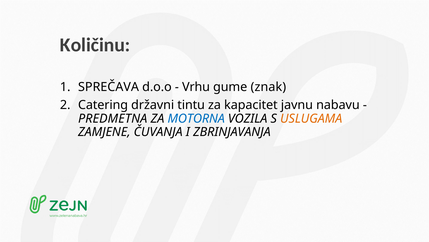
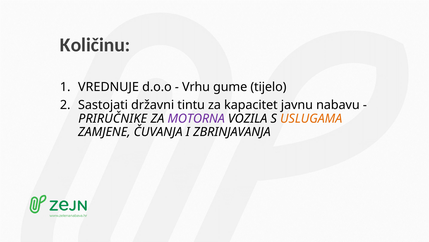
SPREČAVA: SPREČAVA -> VREDNUJE
znak: znak -> tijelo
Catering: Catering -> Sastojati
PREDMETNA: PREDMETNA -> PRIRUČNIKE
MOTORNA colour: blue -> purple
